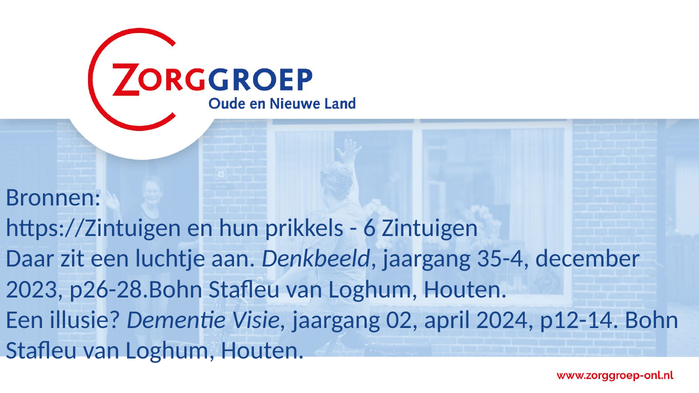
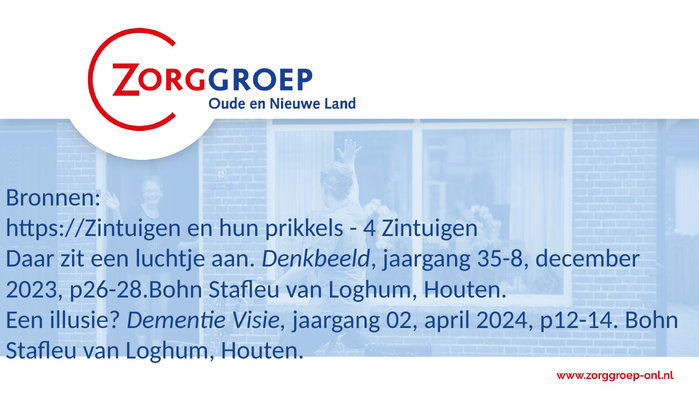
6: 6 -> 4
35-4: 35-4 -> 35-8
